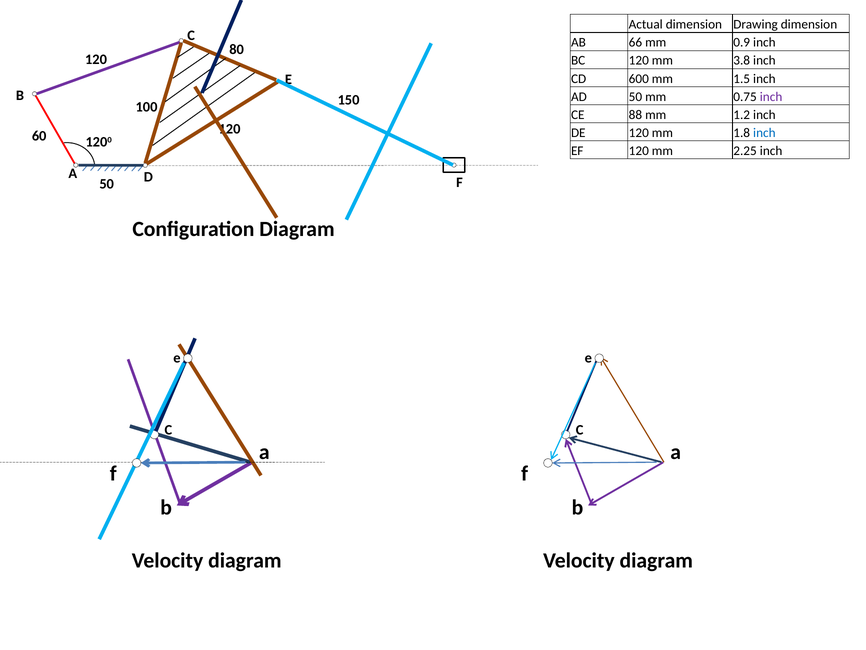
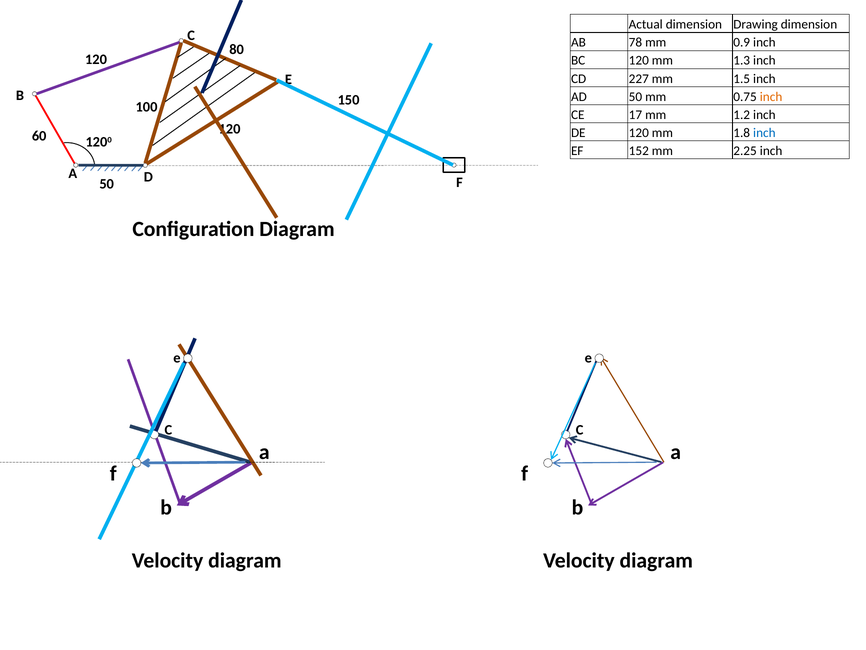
66: 66 -> 78
3.8: 3.8 -> 1.3
600: 600 -> 227
inch at (771, 97) colour: purple -> orange
88: 88 -> 17
EF 120: 120 -> 152
